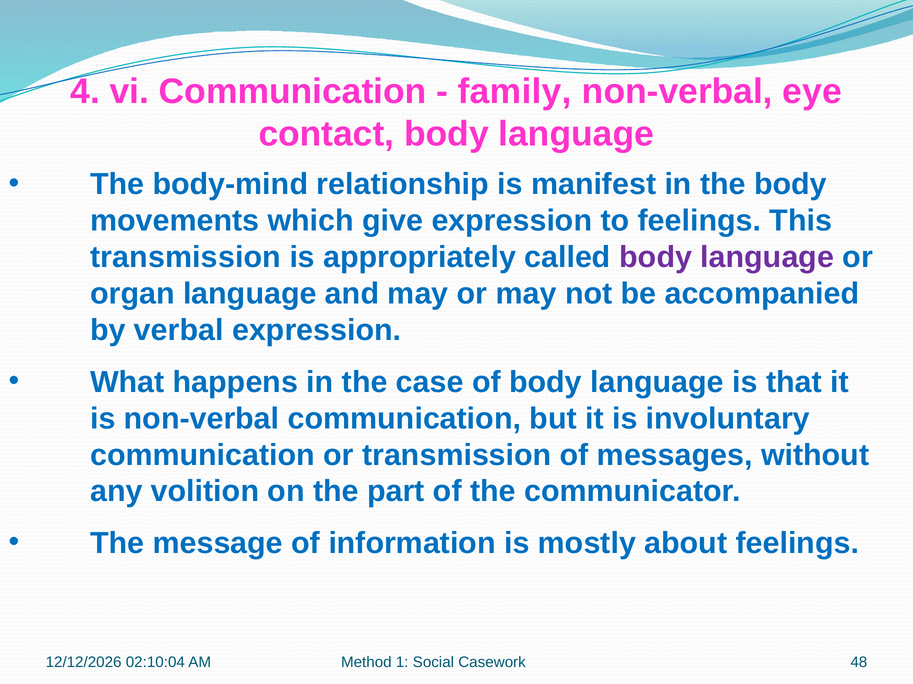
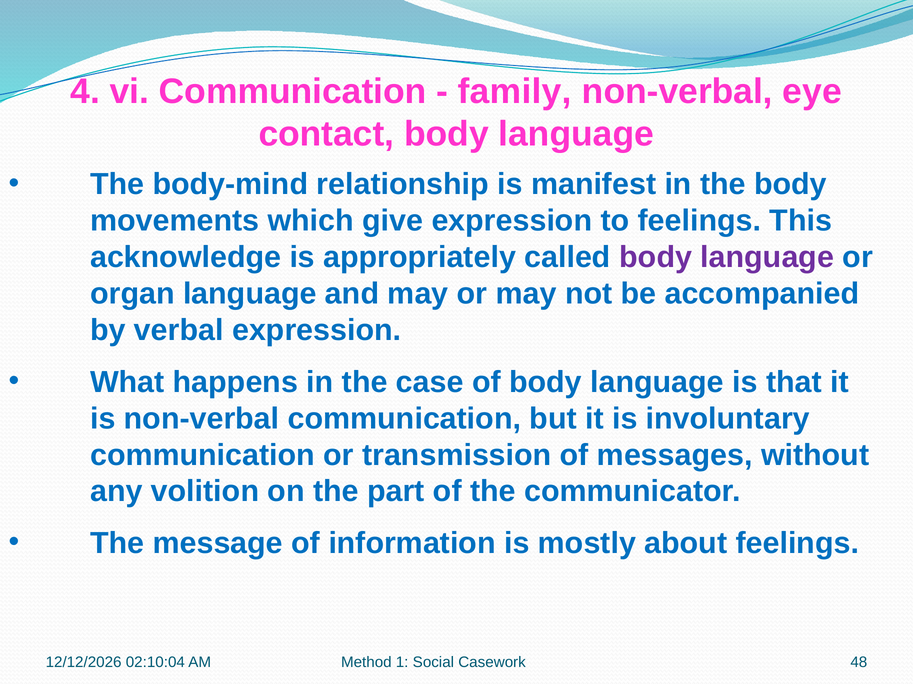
transmission at (186, 258): transmission -> acknowledge
